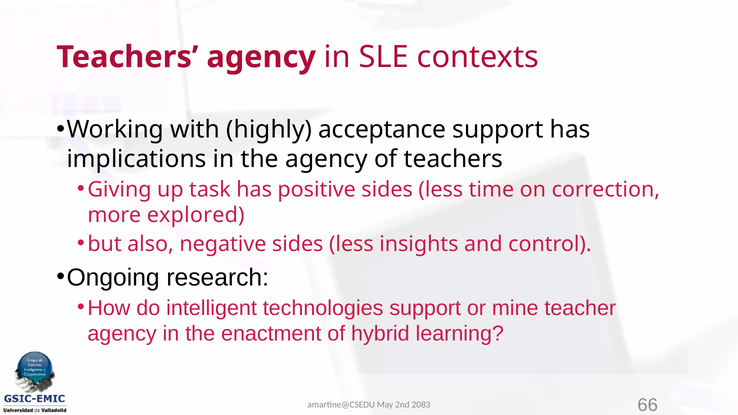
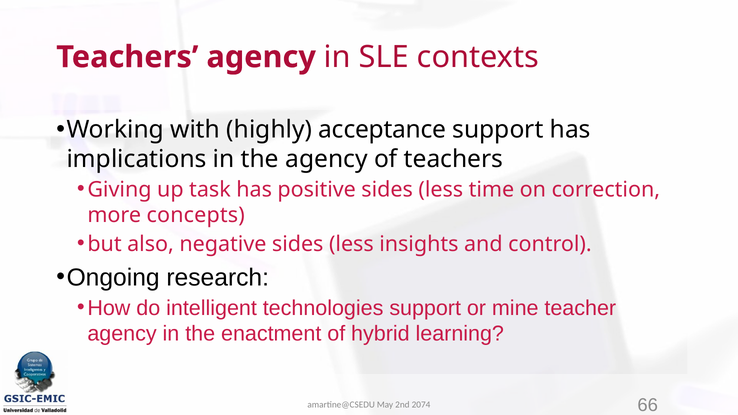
explored: explored -> concepts
2083: 2083 -> 2074
